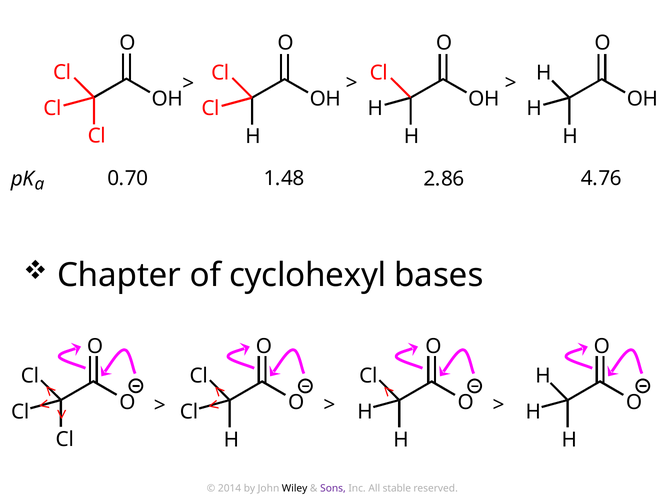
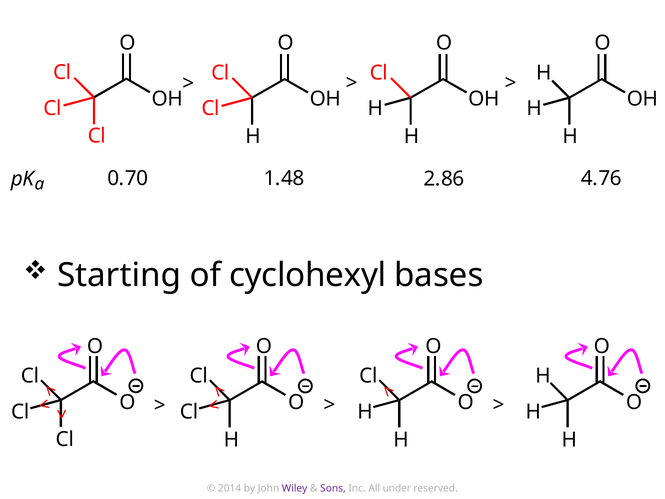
Chapter: Chapter -> Starting
Wiley colour: black -> purple
stable: stable -> under
